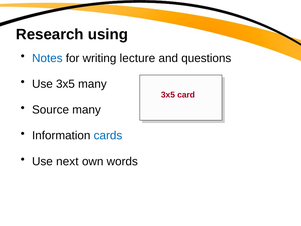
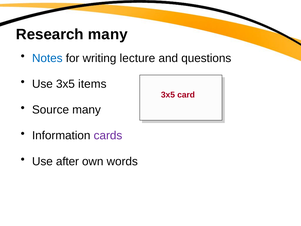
Research using: using -> many
3x5 many: many -> items
cards colour: blue -> purple
next: next -> after
